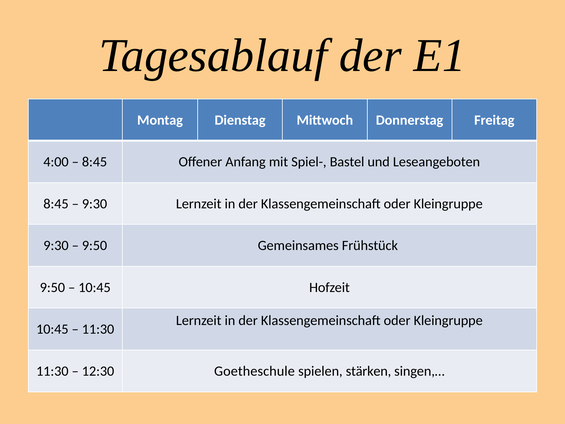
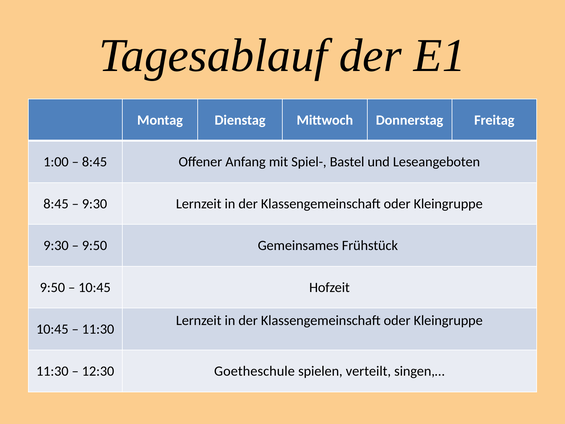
4:00: 4:00 -> 1:00
stärken: stärken -> verteilt
